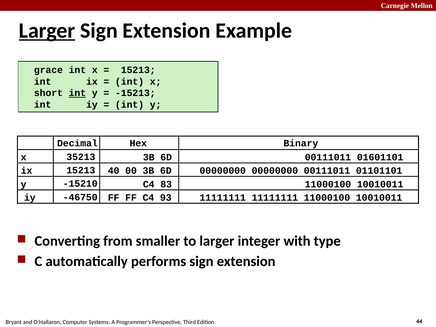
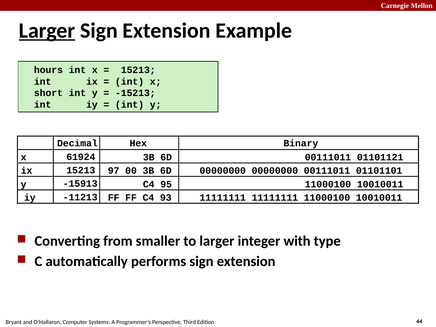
grace: grace -> hours
int at (77, 93) underline: present -> none
35213: 35213 -> 61924
01601101: 01601101 -> 01101121
40: 40 -> 97
-15210: -15210 -> -15913
83: 83 -> 95
-46750: -46750 -> -11213
